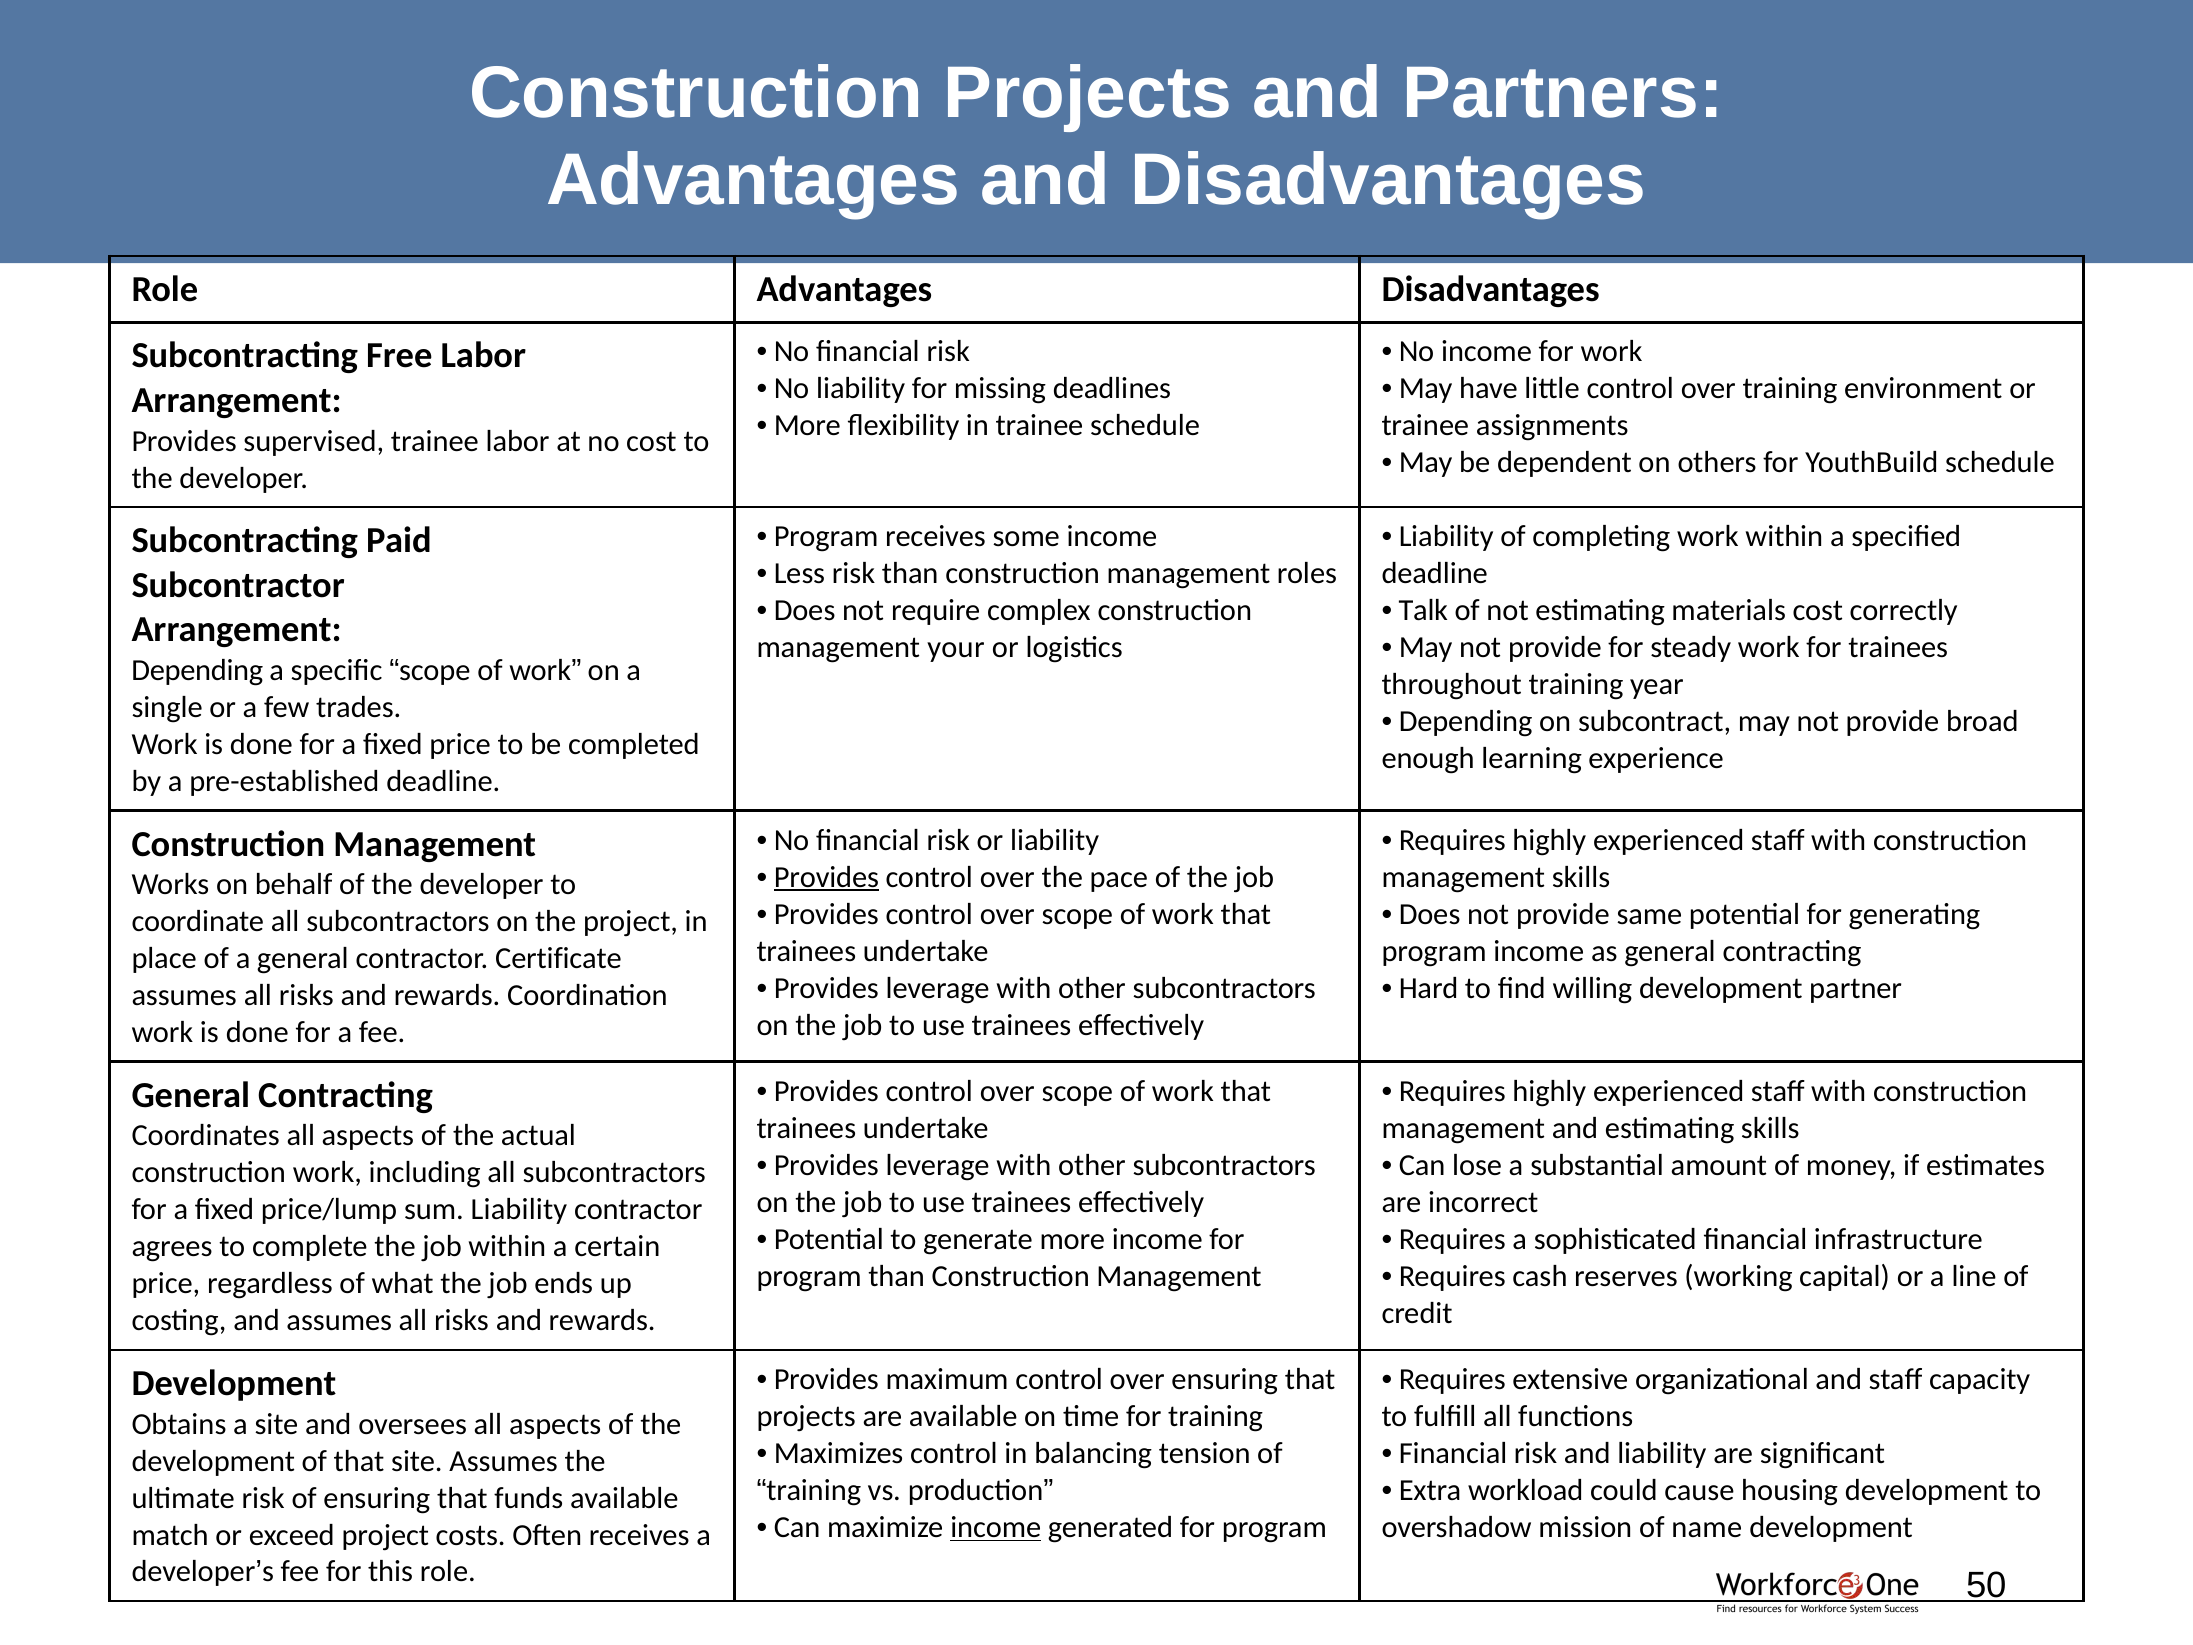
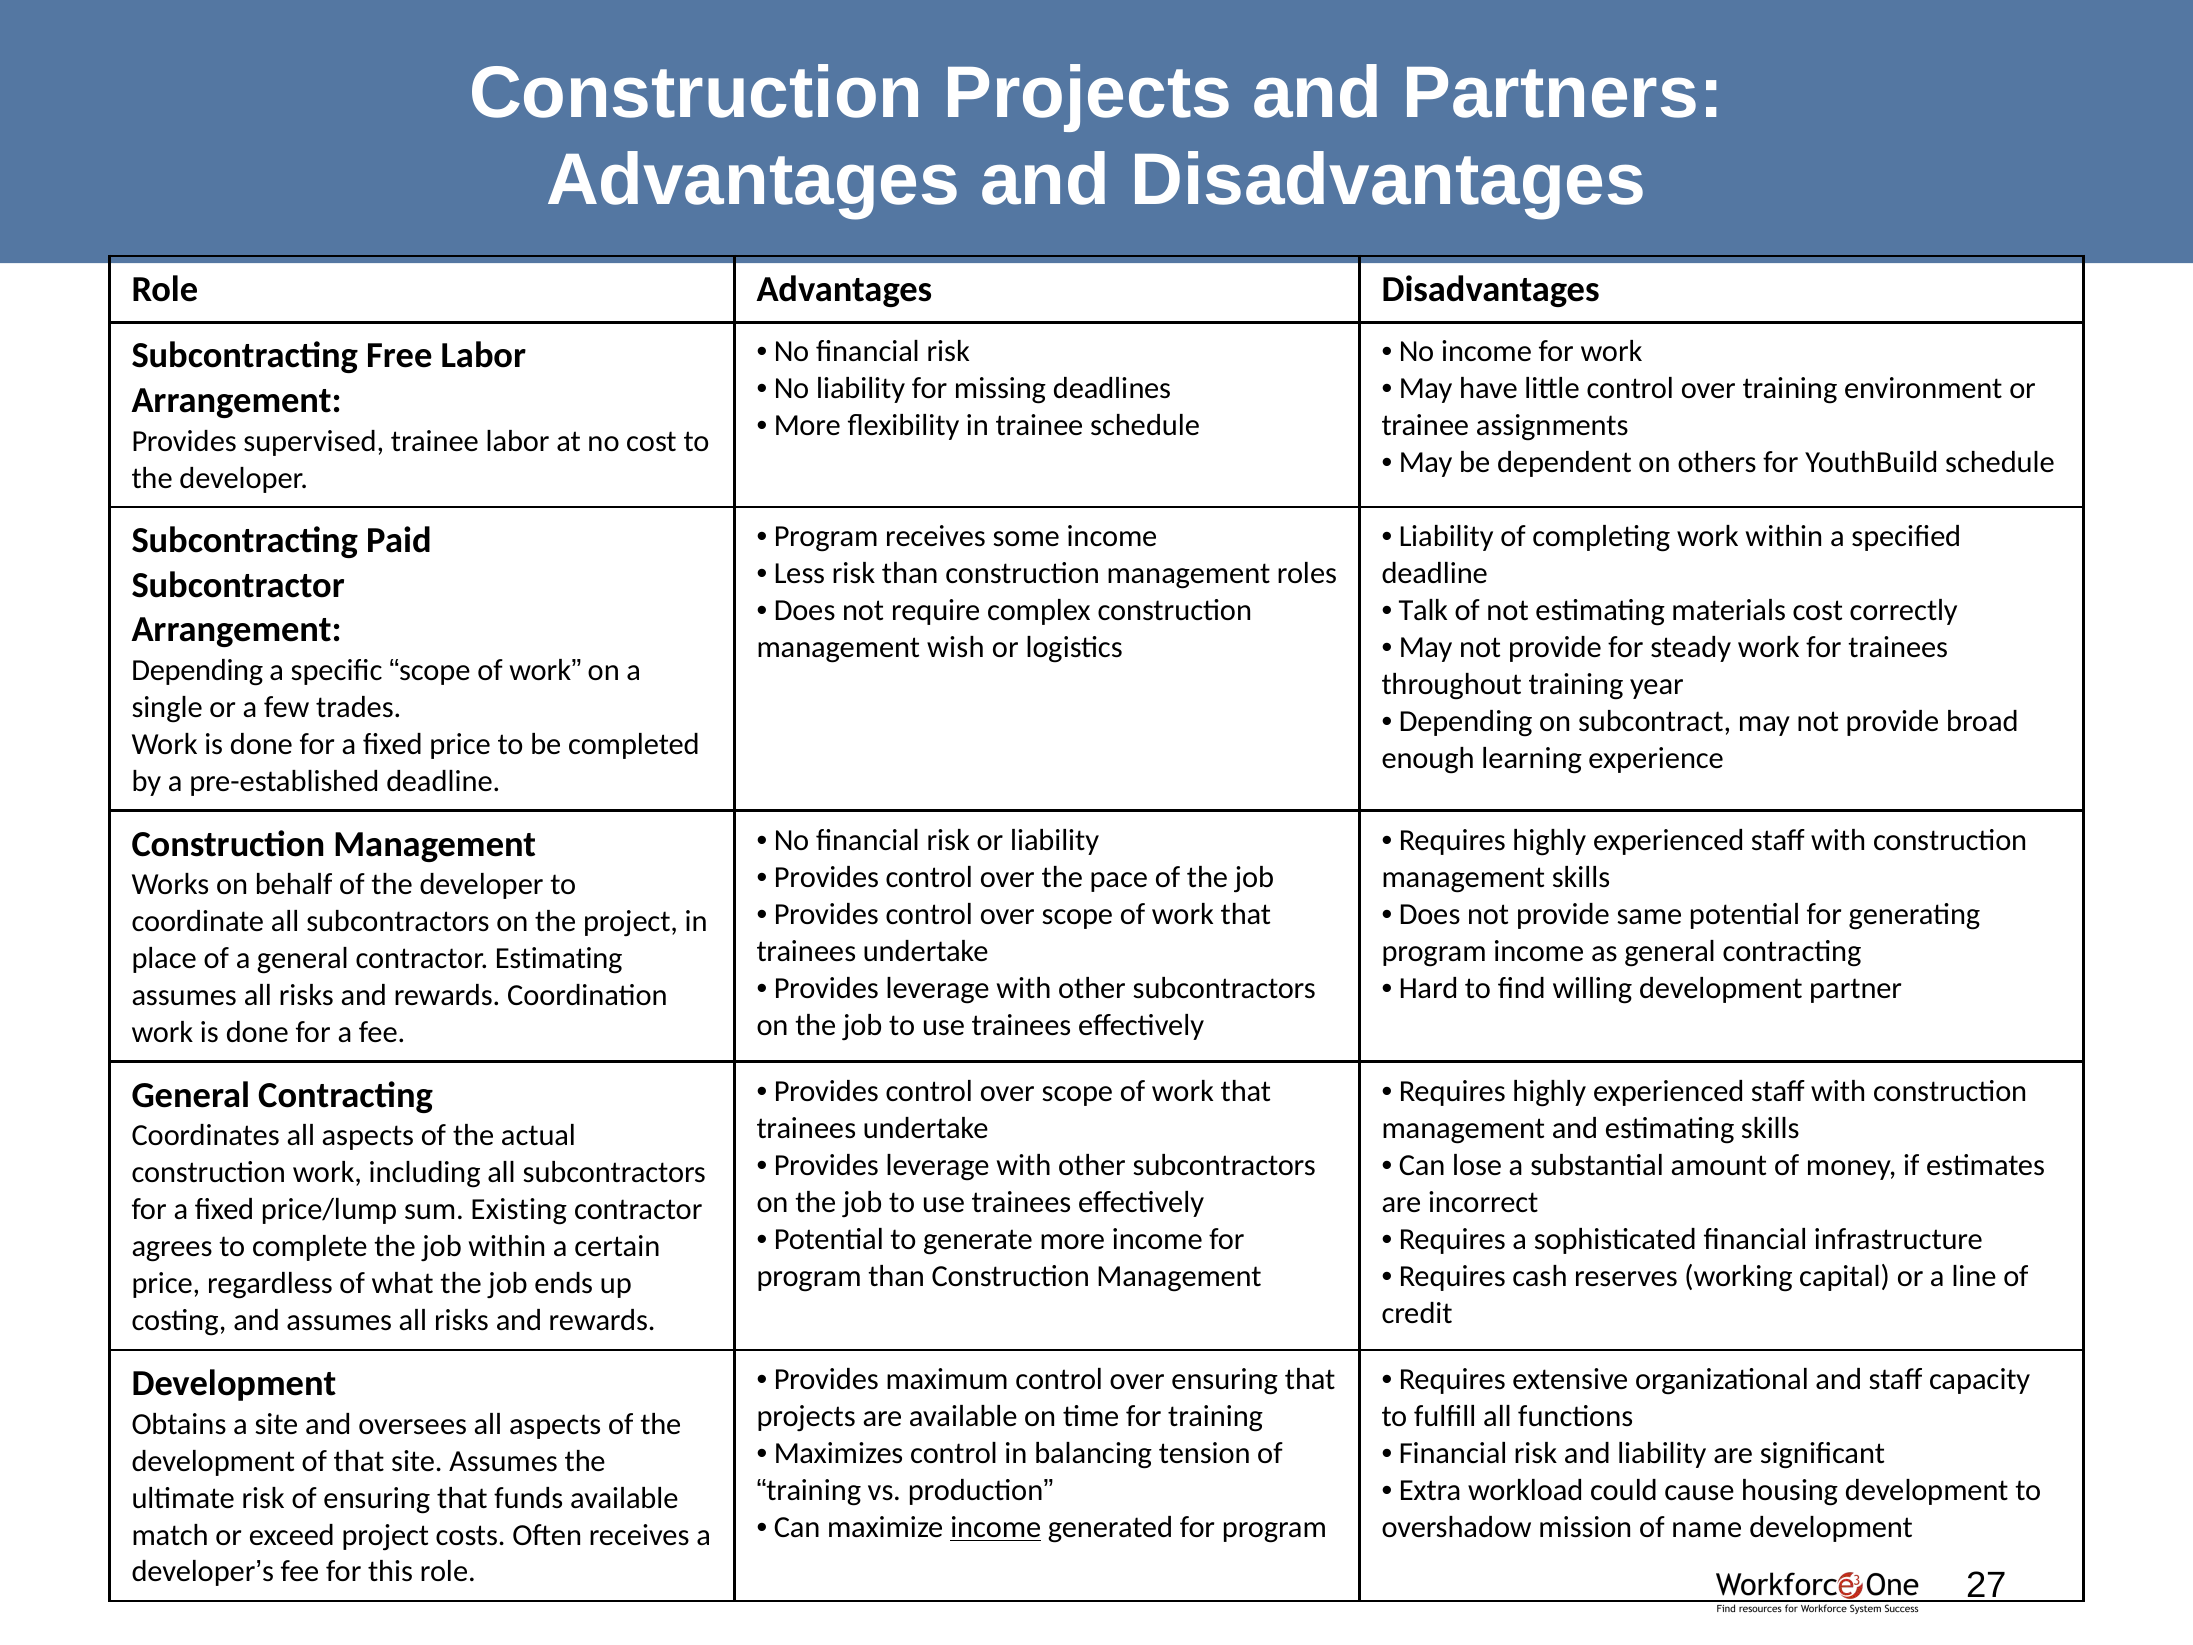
your: your -> wish
Provides at (826, 877) underline: present -> none
contractor Certificate: Certificate -> Estimating
sum Liability: Liability -> Existing
50: 50 -> 27
